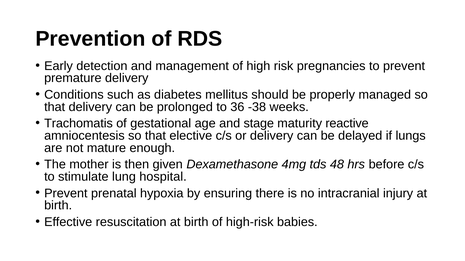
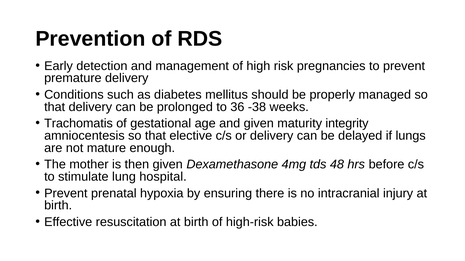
and stage: stage -> given
reactive: reactive -> integrity
